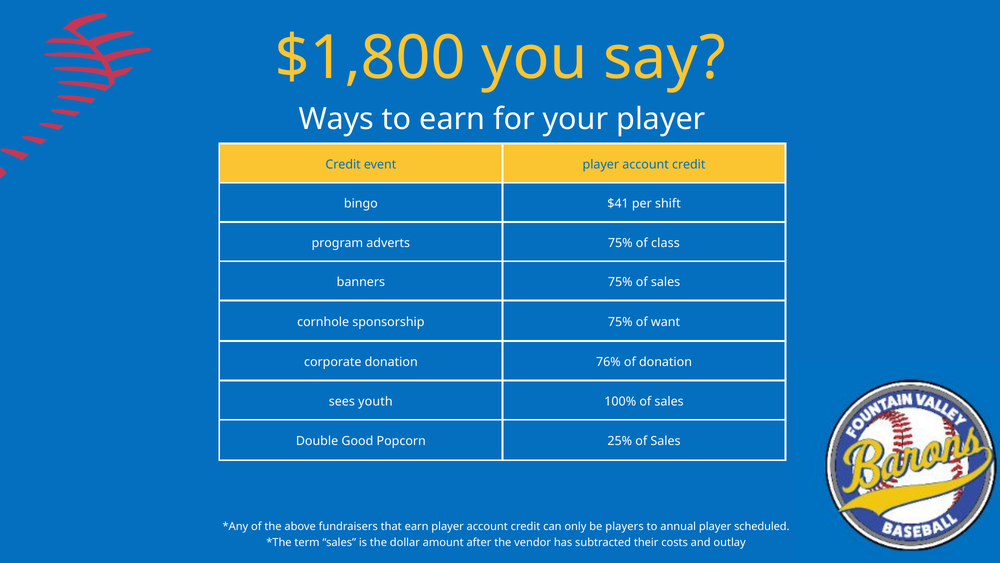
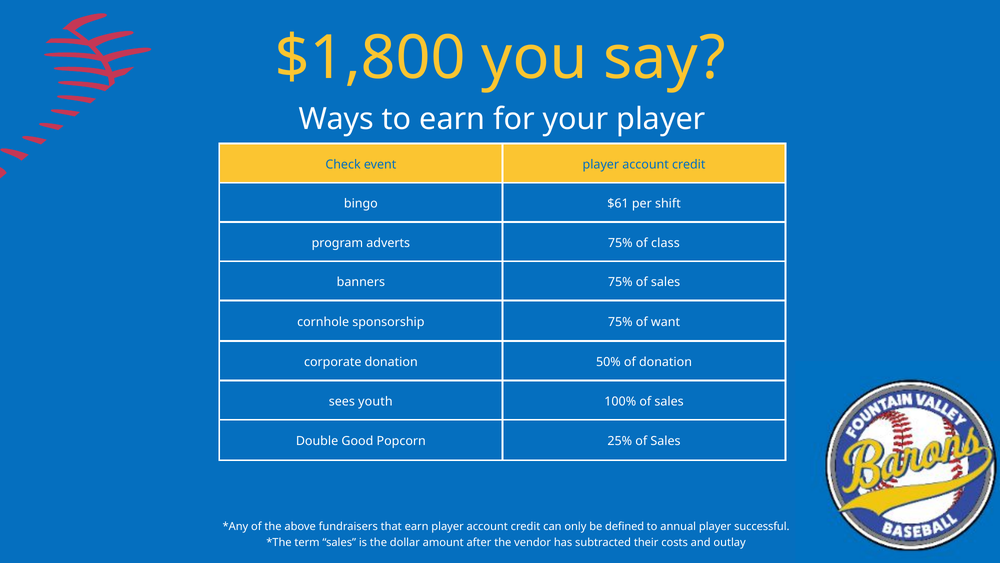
Credit at (343, 164): Credit -> Check
$41: $41 -> $61
76%: 76% -> 50%
players: players -> defined
scheduled: scheduled -> successful
